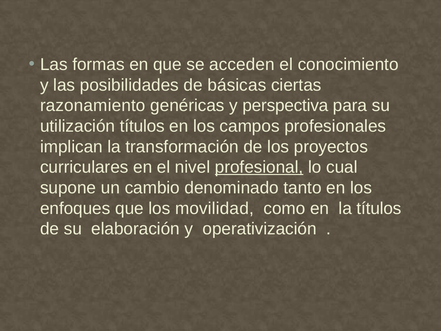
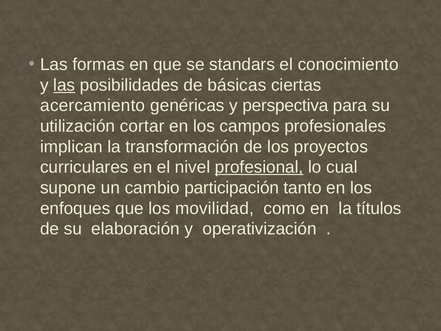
acceden: acceden -> standars
las at (64, 85) underline: none -> present
razonamiento: razonamiento -> acercamiento
utilización títulos: títulos -> cortar
denominado: denominado -> participación
